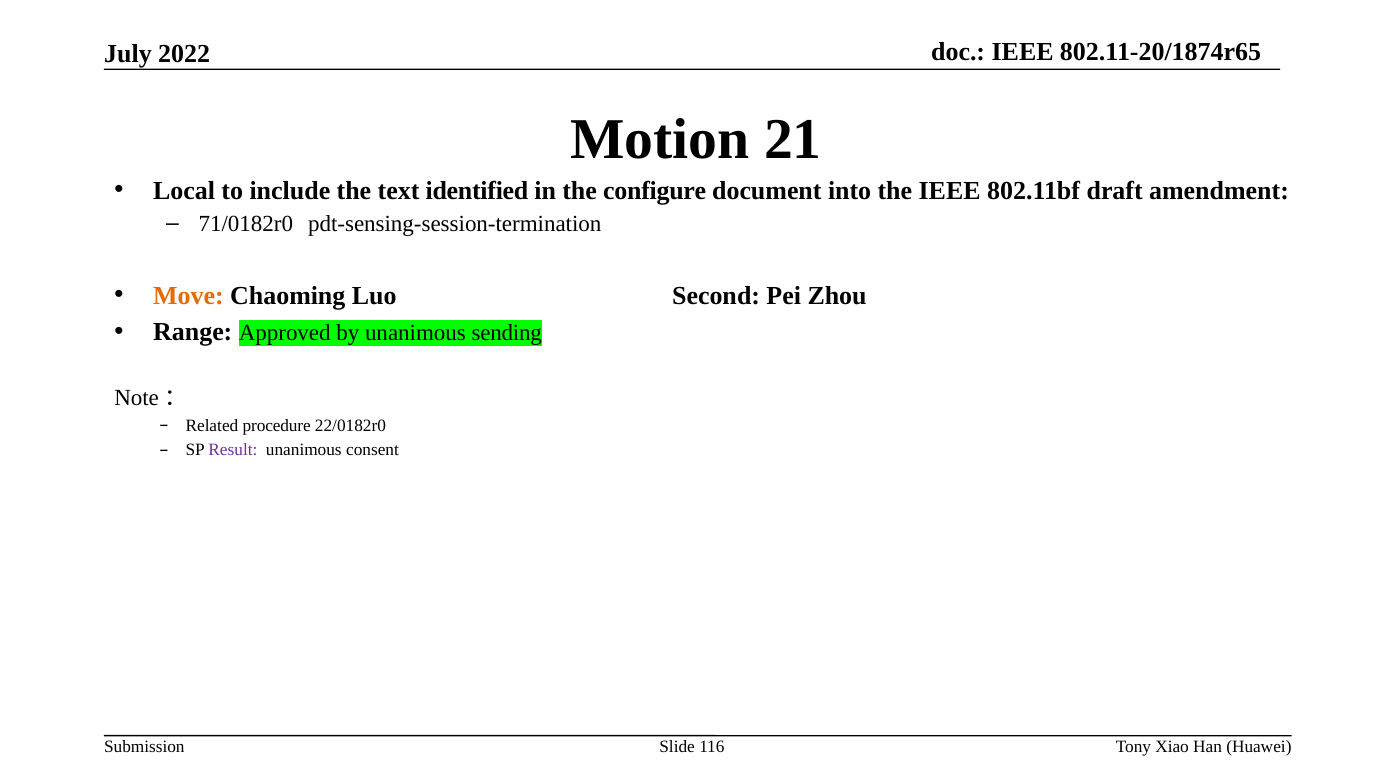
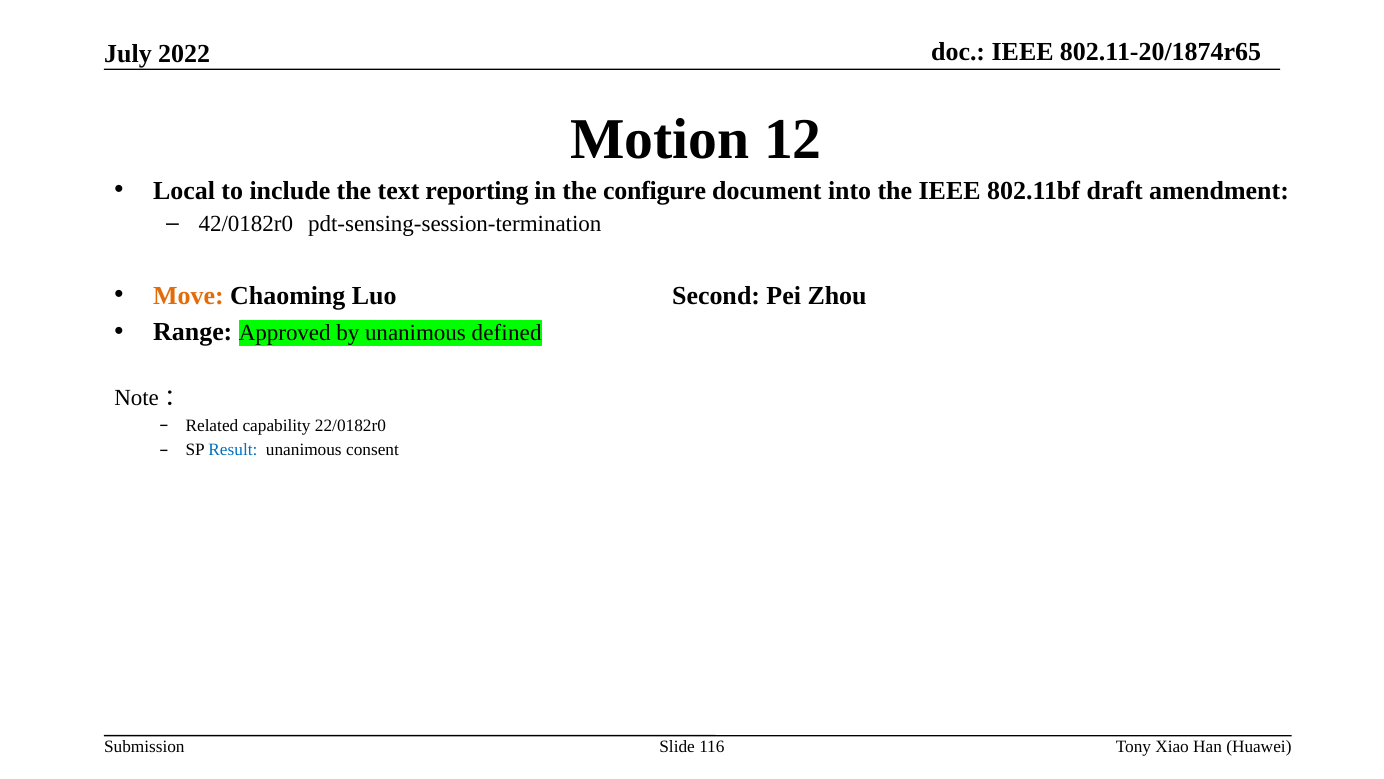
21: 21 -> 12
identified: identified -> reporting
71/0182r0: 71/0182r0 -> 42/0182r0
sending: sending -> defined
procedure: procedure -> capability
Result colour: purple -> blue
